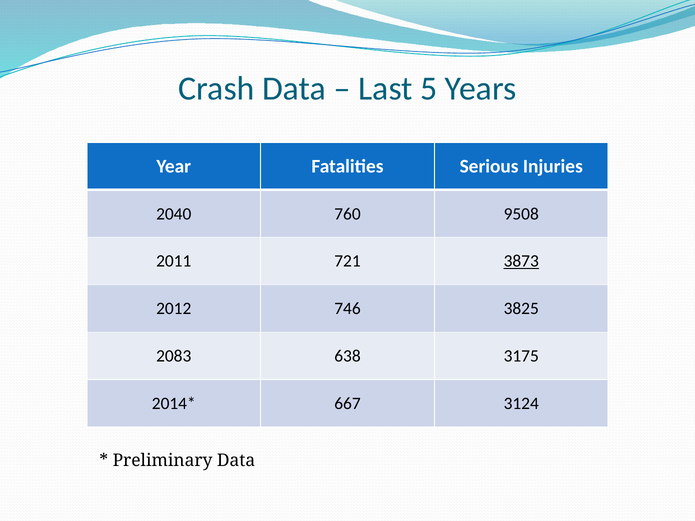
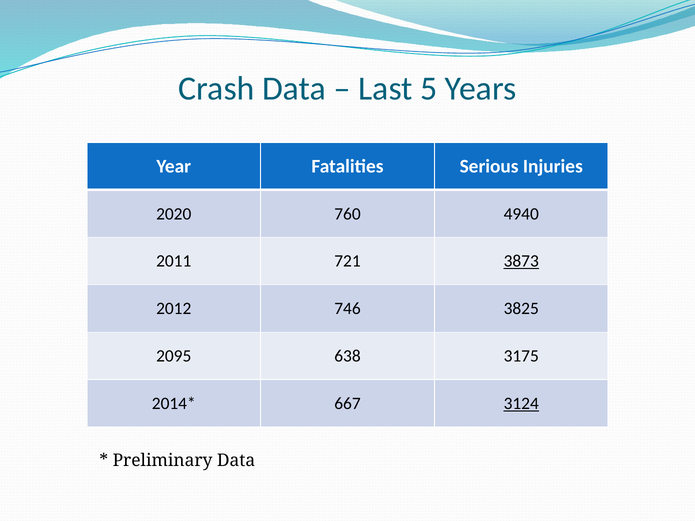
2040: 2040 -> 2020
9508: 9508 -> 4940
2083: 2083 -> 2095
3124 underline: none -> present
